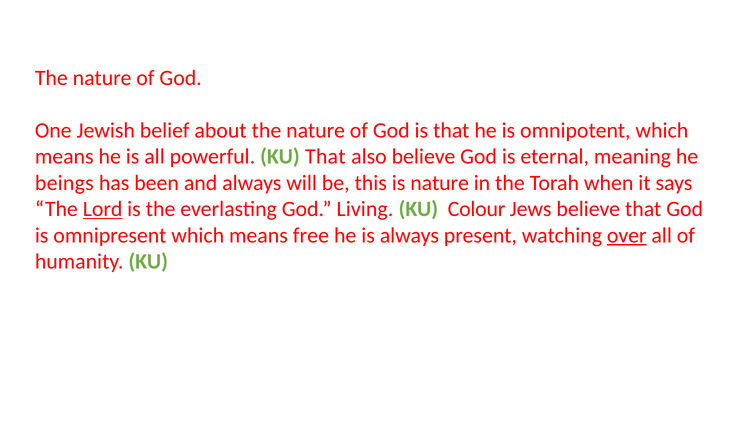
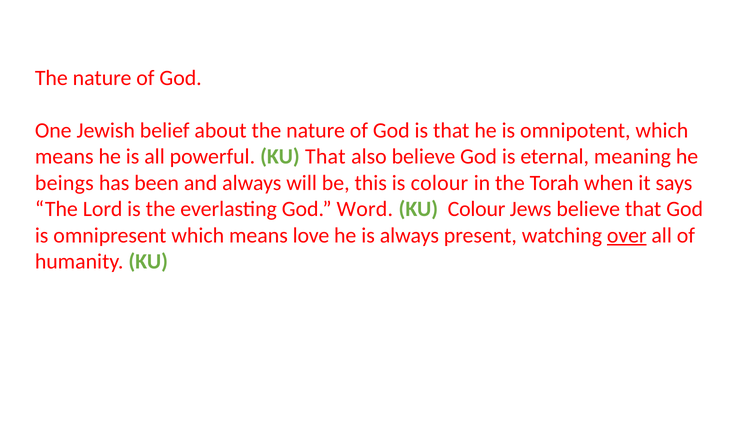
is nature: nature -> colour
Lord underline: present -> none
Living: Living -> Word
free: free -> love
